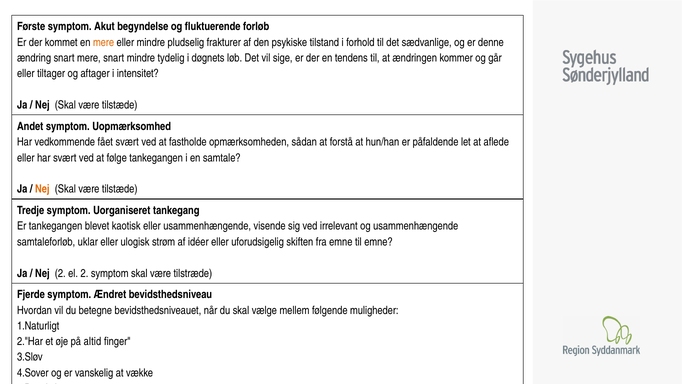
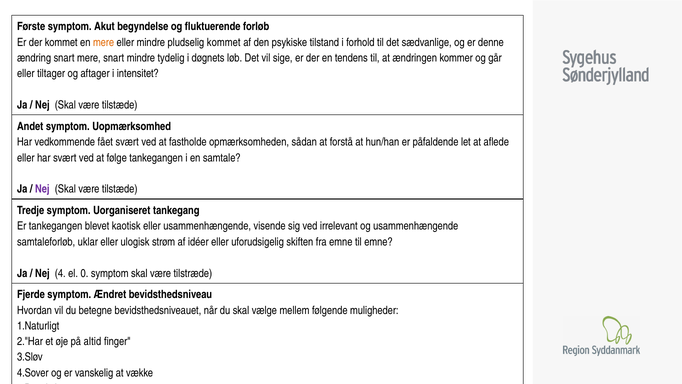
pludselig frakturer: frakturer -> kommet
Nej at (42, 189) colour: orange -> purple
Nej 2: 2 -> 4
el 2: 2 -> 0
